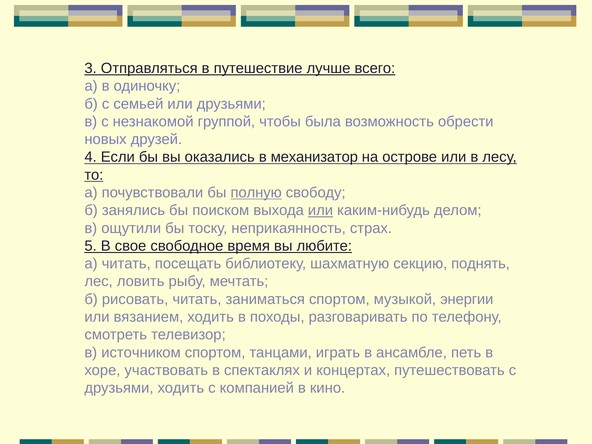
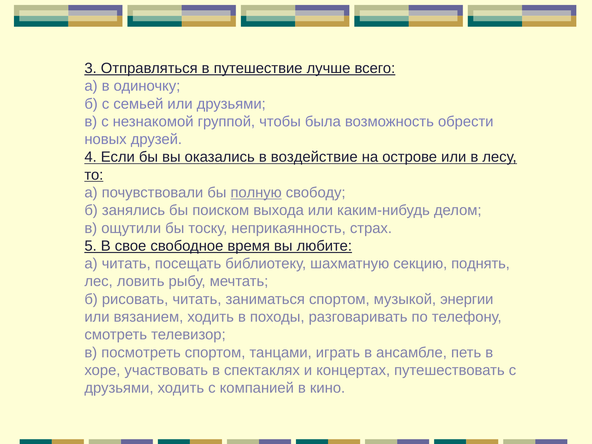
механизатор: механизатор -> воздействие
или at (320, 210) underline: present -> none
источником: источником -> посмотреть
